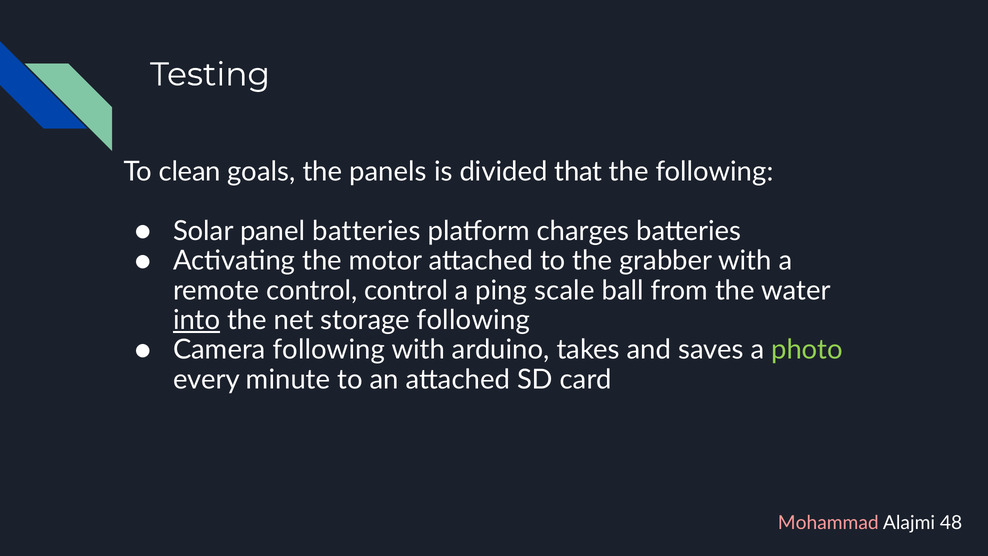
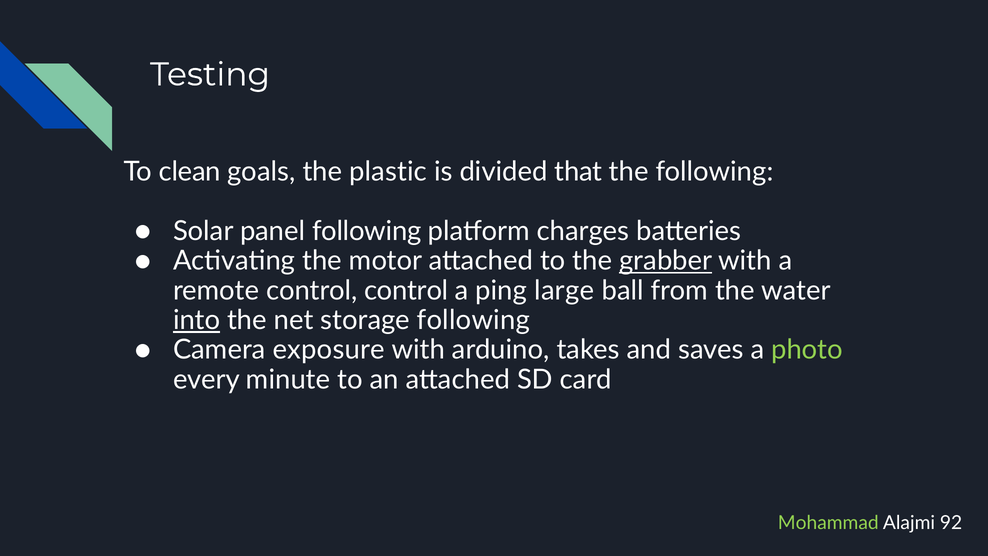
panels: panels -> plastic
panel batteries: batteries -> following
grabber underline: none -> present
scale: scale -> large
Camera following: following -> exposure
Mohammad colour: pink -> light green
48: 48 -> 92
